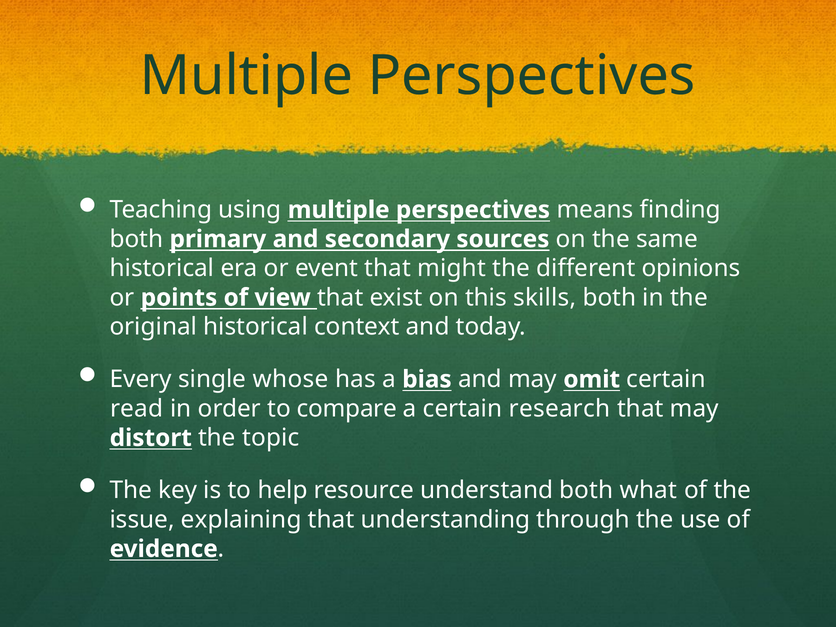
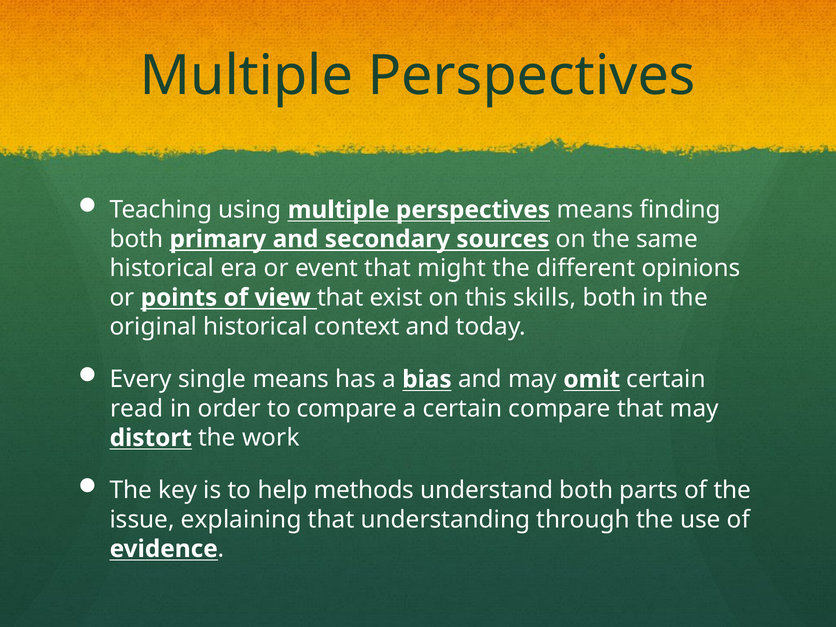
single whose: whose -> means
certain research: research -> compare
topic: topic -> work
resource: resource -> methods
what: what -> parts
